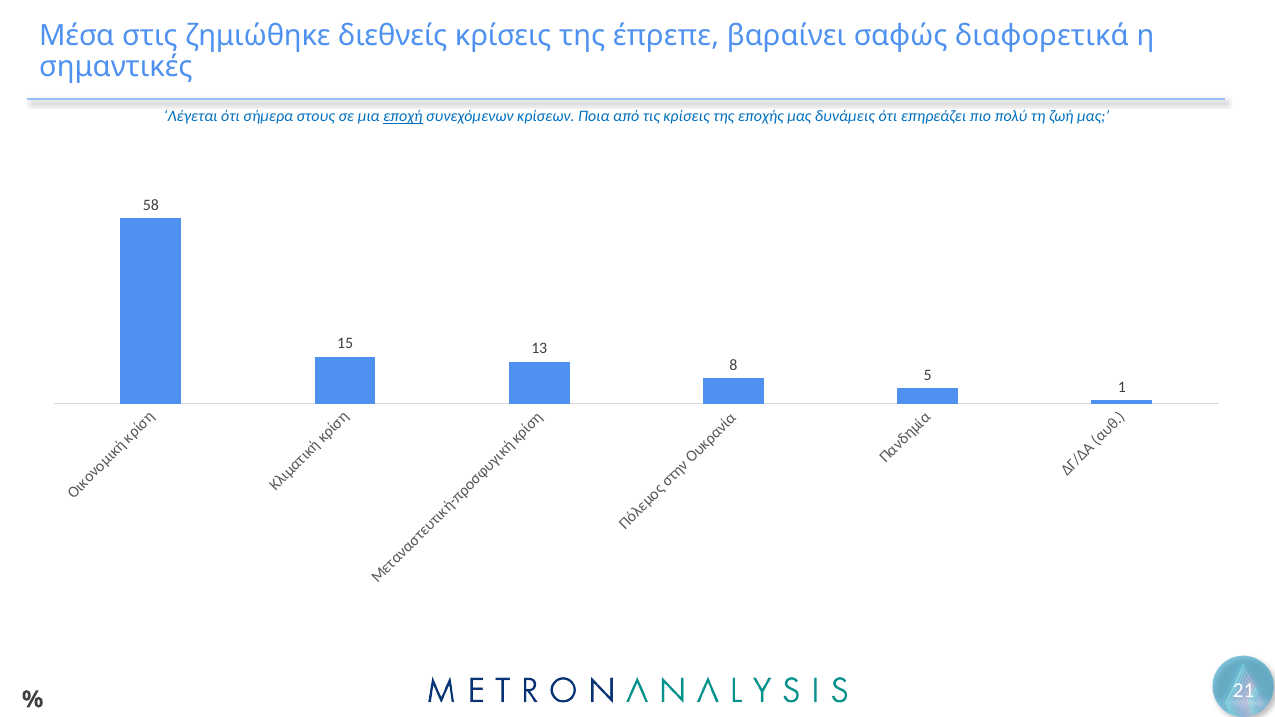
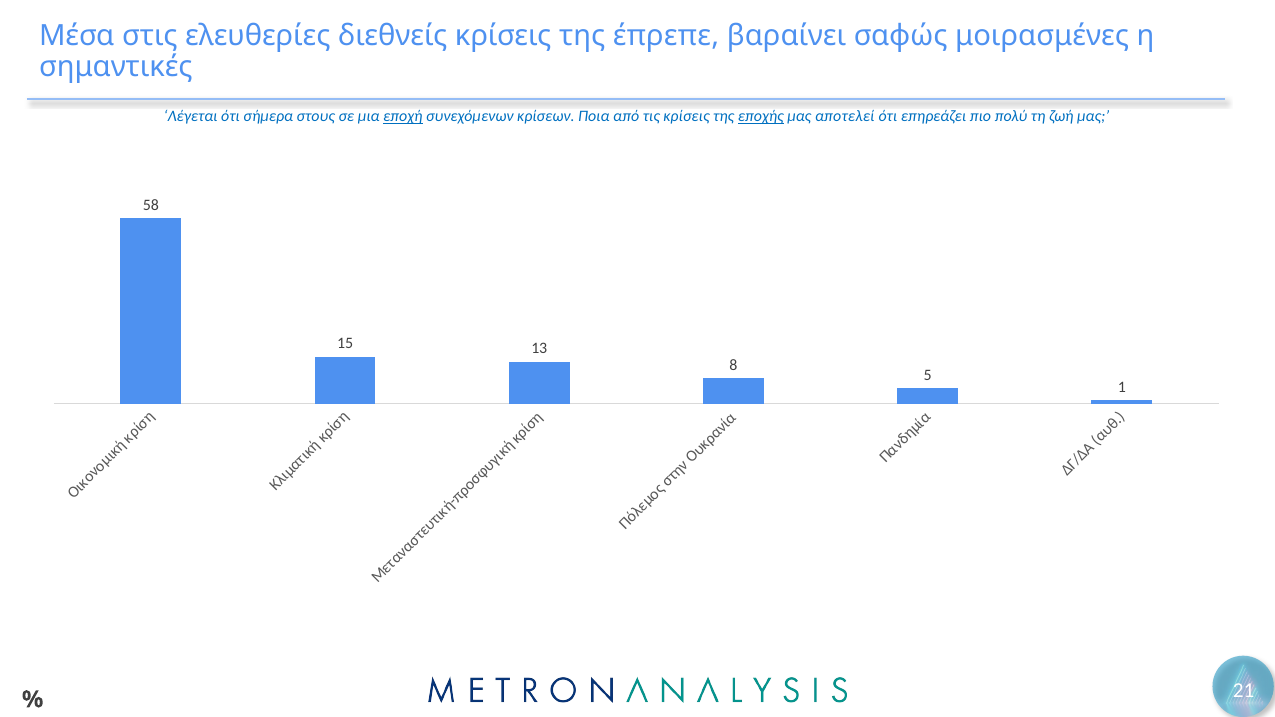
ζημιώθηκε: ζημιώθηκε -> ελευθερίες
διαφορετικά: διαφορετικά -> μοιρασμένες
εποχής underline: none -> present
δυνάμεις: δυνάμεις -> αποτελεί
